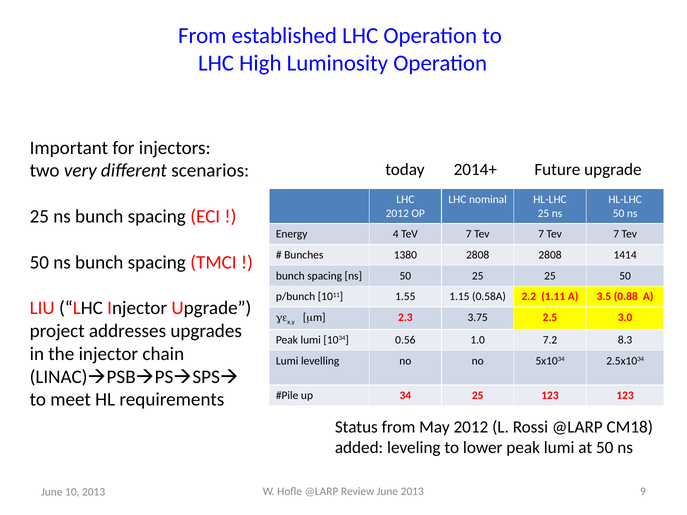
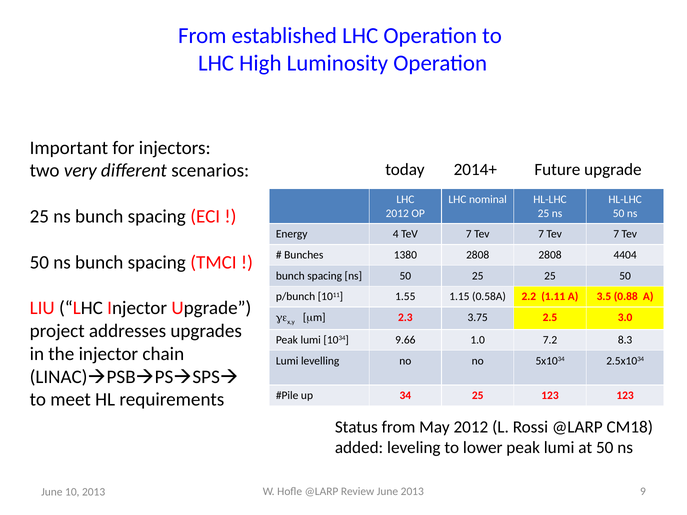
1414: 1414 -> 4404
0.56: 0.56 -> 9.66
